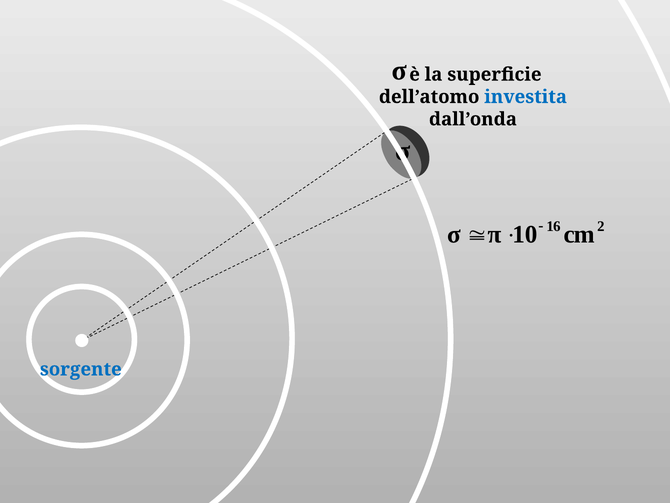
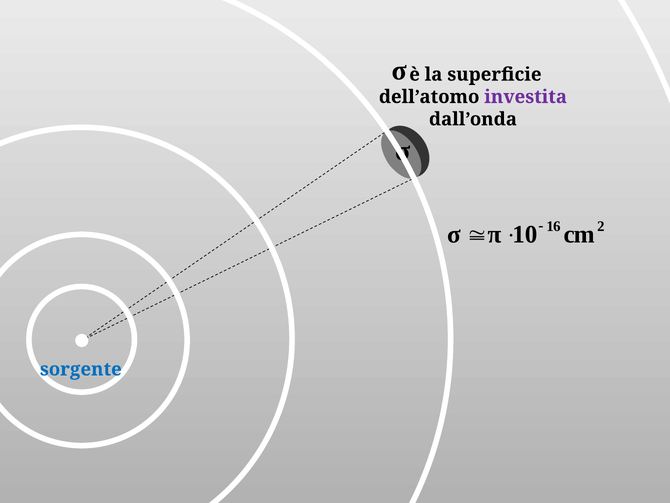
investita colour: blue -> purple
